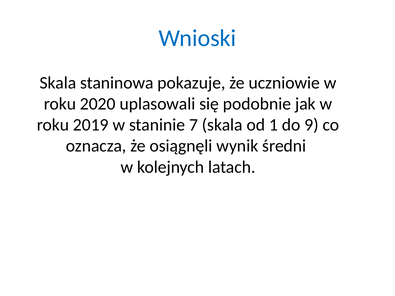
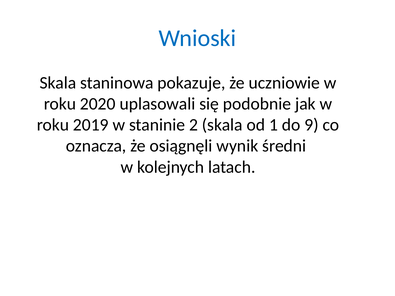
7: 7 -> 2
